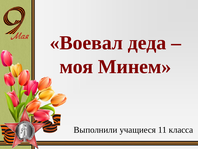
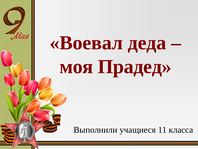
Минем: Минем -> Прадед
